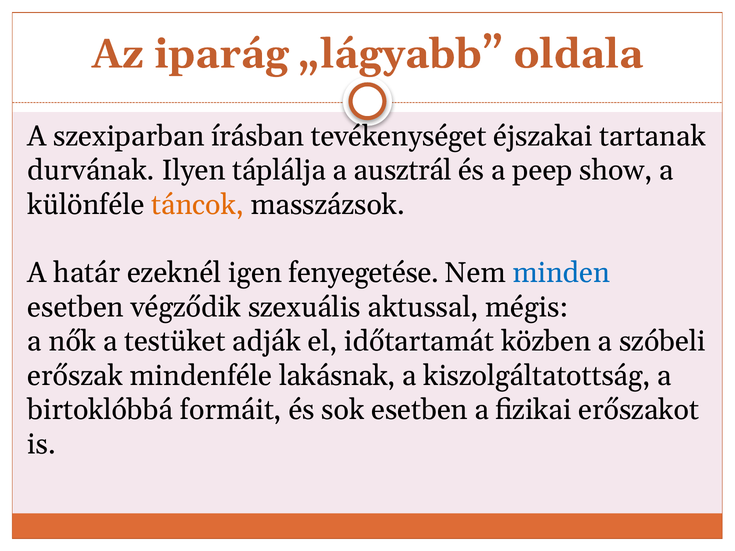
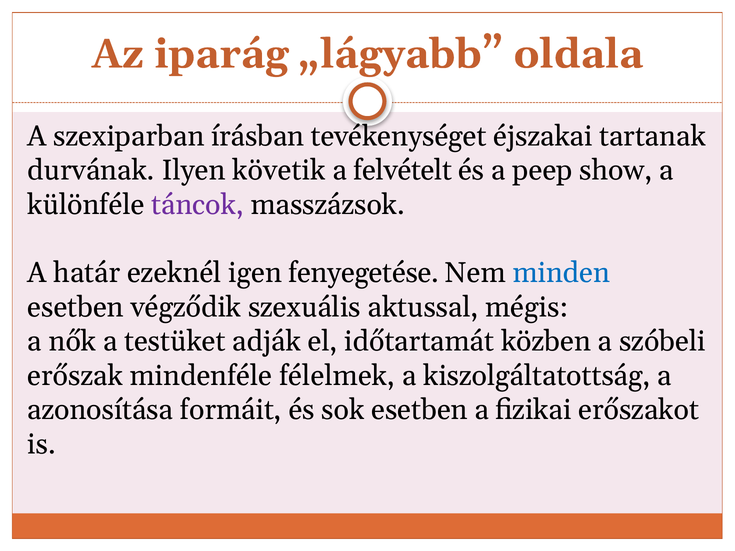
táplálja: táplálja -> követik
ausztrál: ausztrál -> felvételt
táncok colour: orange -> purple
lakásnak: lakásnak -> félelmek
birtoklóbbá: birtoklóbbá -> azonosítása
